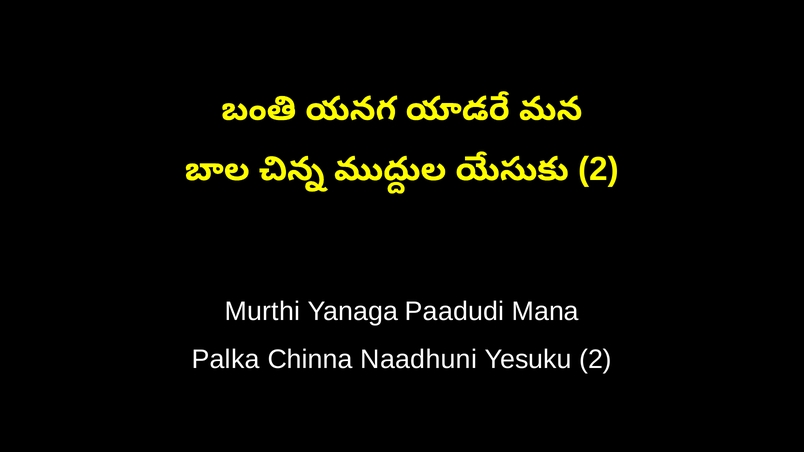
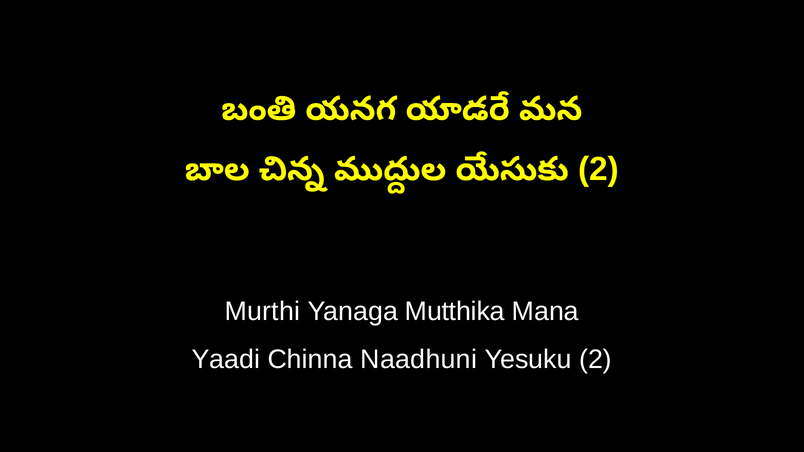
Paadudi: Paadudi -> Mutthika
Palka: Palka -> Yaadi
